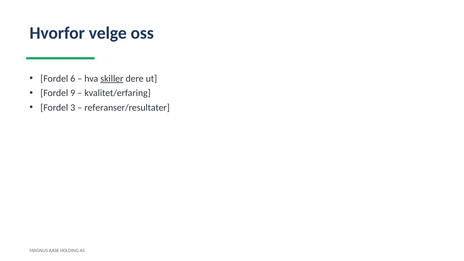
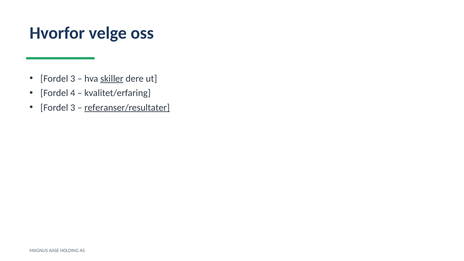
6 at (73, 79): 6 -> 3
9: 9 -> 4
referanser/resultater underline: none -> present
